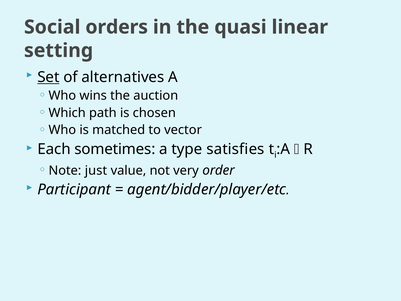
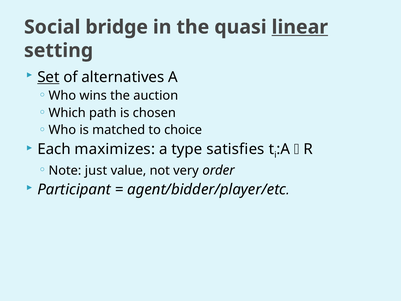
orders: orders -> bridge
linear underline: none -> present
vector: vector -> choice
sometimes: sometimes -> maximizes
